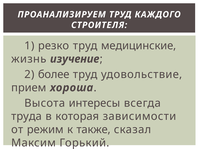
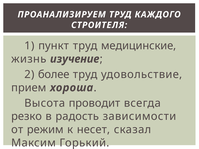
резко: резко -> пункт
интересы: интересы -> проводит
труда: труда -> резко
которая: которая -> радость
также: также -> несет
